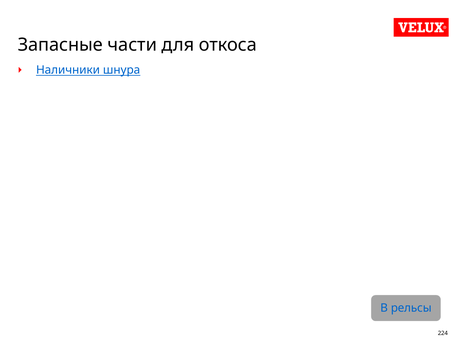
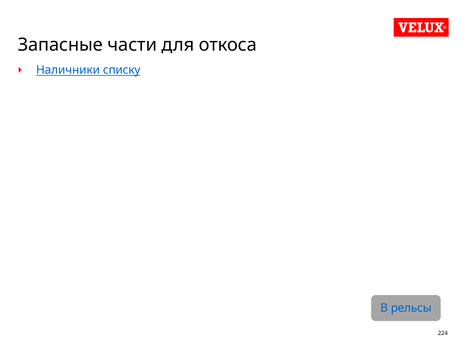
шнура: шнура -> списку
